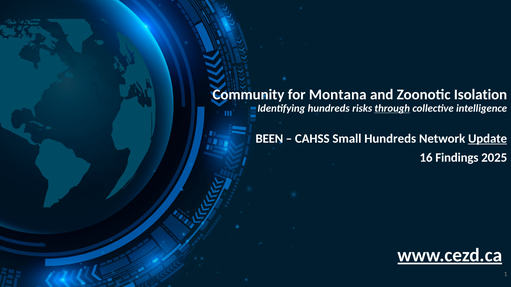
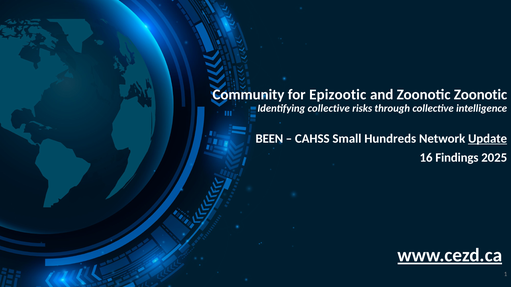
Montana: Montana -> Epizootic
Zoonotic Isolation: Isolation -> Zoonotic
Identifying hundreds: hundreds -> collective
through underline: present -> none
